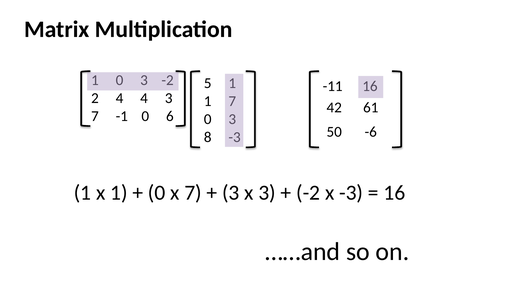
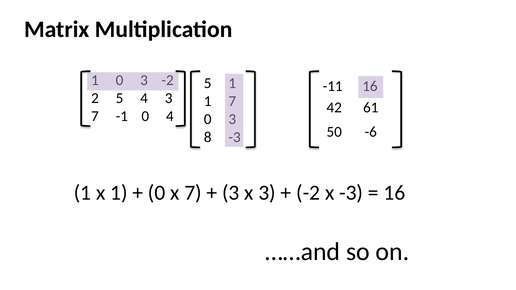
4 at (120, 98): 4 -> 5
0 6: 6 -> 4
